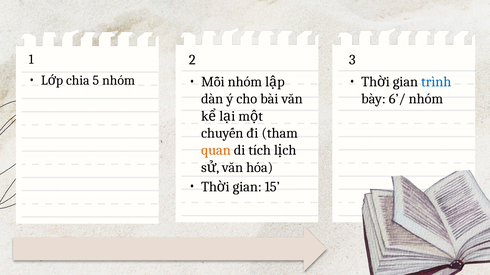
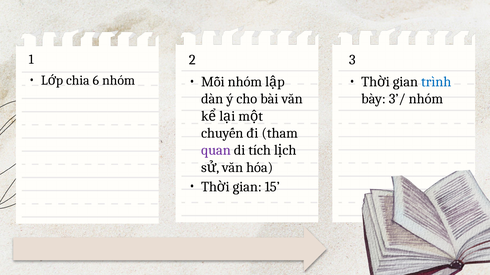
5: 5 -> 6
6’/: 6’/ -> 3’/
quan colour: orange -> purple
